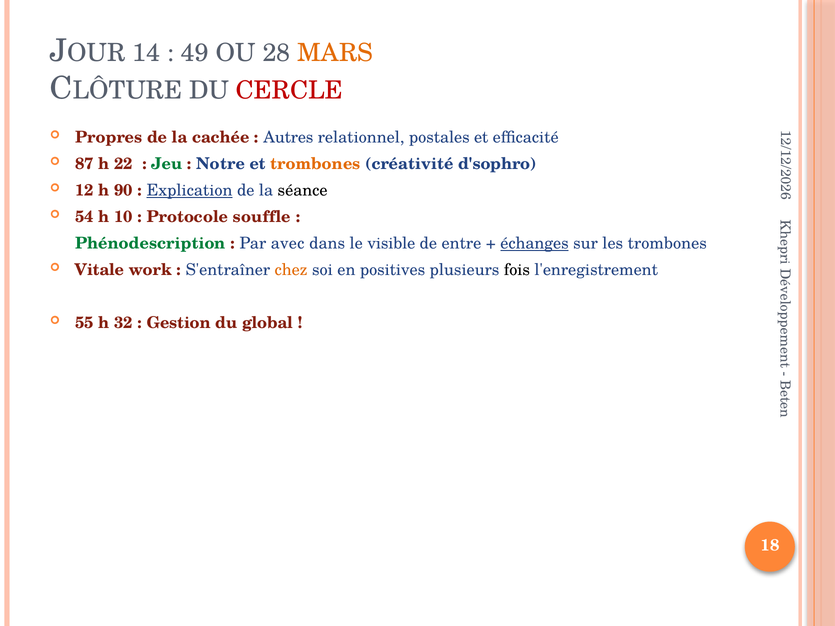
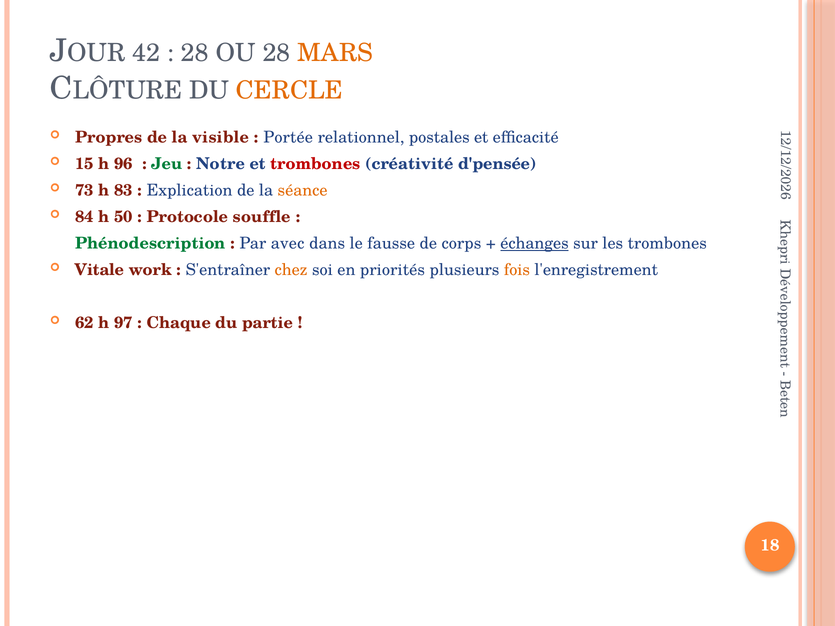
14: 14 -> 42
49 at (195, 53): 49 -> 28
CERCLE colour: red -> orange
cachée: cachée -> visible
Autres: Autres -> Portée
87: 87 -> 15
22: 22 -> 96
trombones at (315, 164) colour: orange -> red
d'sophro: d'sophro -> d'pensée
12: 12 -> 73
90: 90 -> 83
Explication underline: present -> none
séance colour: black -> orange
54: 54 -> 84
10: 10 -> 50
visible: visible -> fausse
entre: entre -> corps
positives: positives -> priorités
fois colour: black -> orange
55: 55 -> 62
32: 32 -> 97
Gestion: Gestion -> Chaque
global: global -> partie
